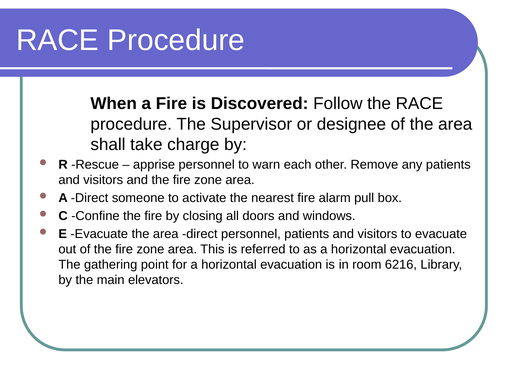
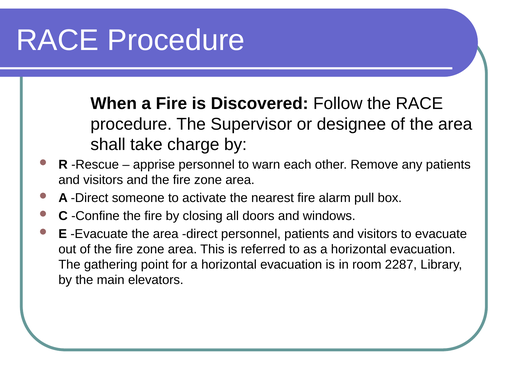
6216: 6216 -> 2287
